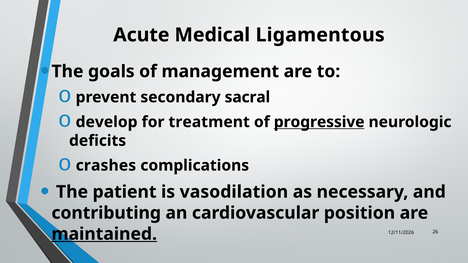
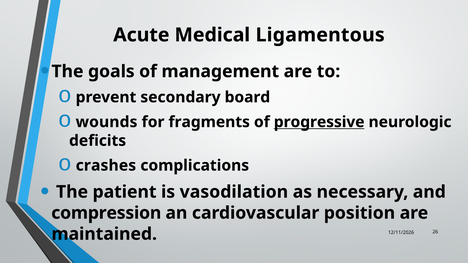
sacral: sacral -> board
develop: develop -> wounds
treatment: treatment -> fragments
contributing: contributing -> compression
maintained underline: present -> none
